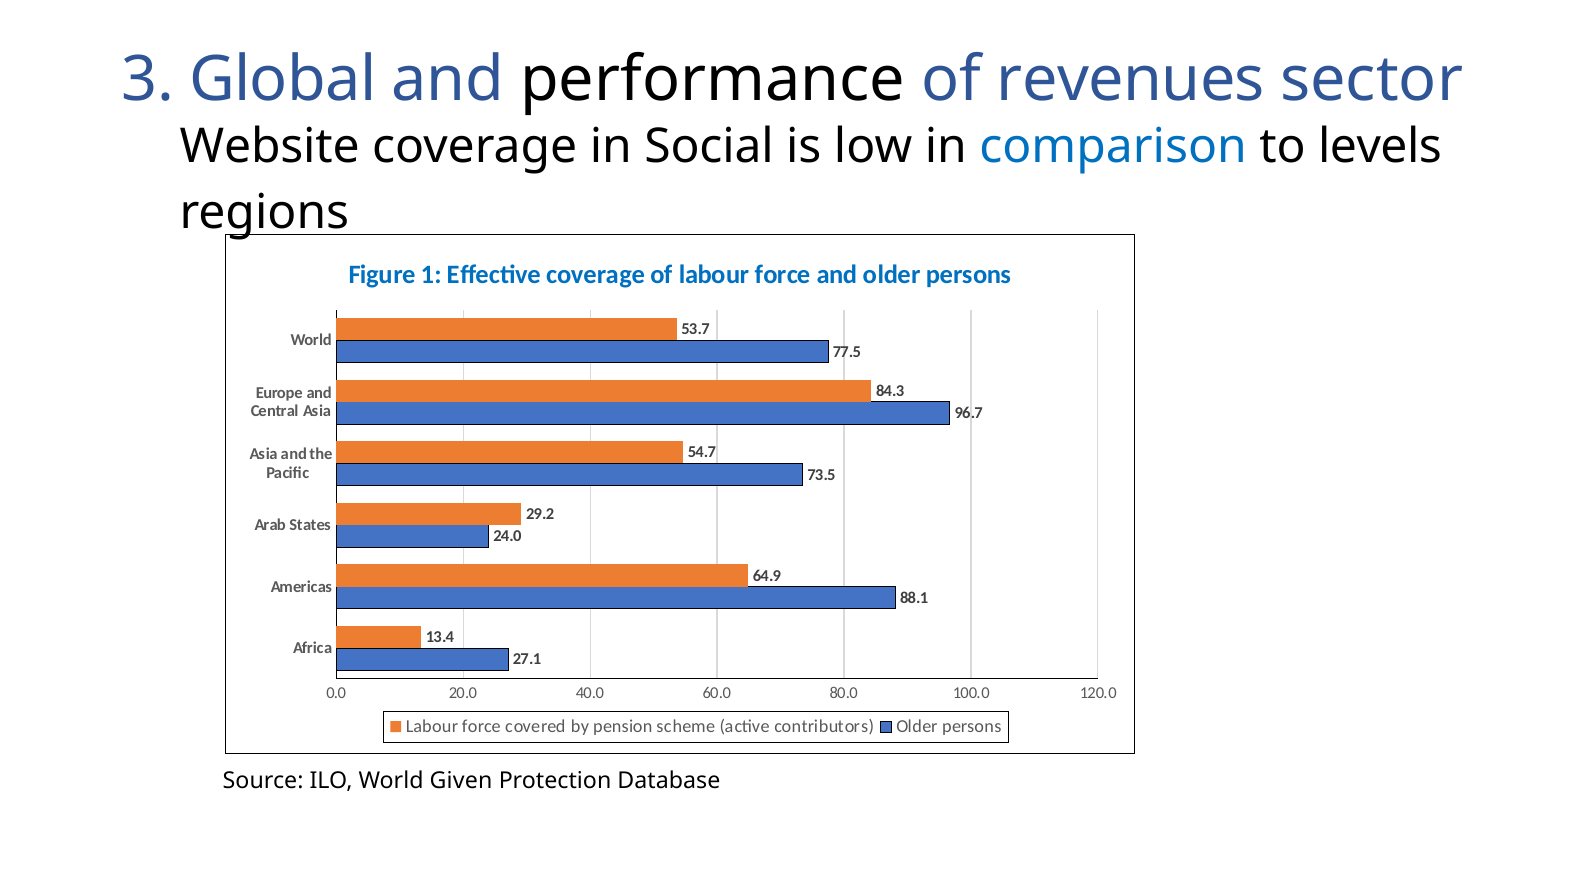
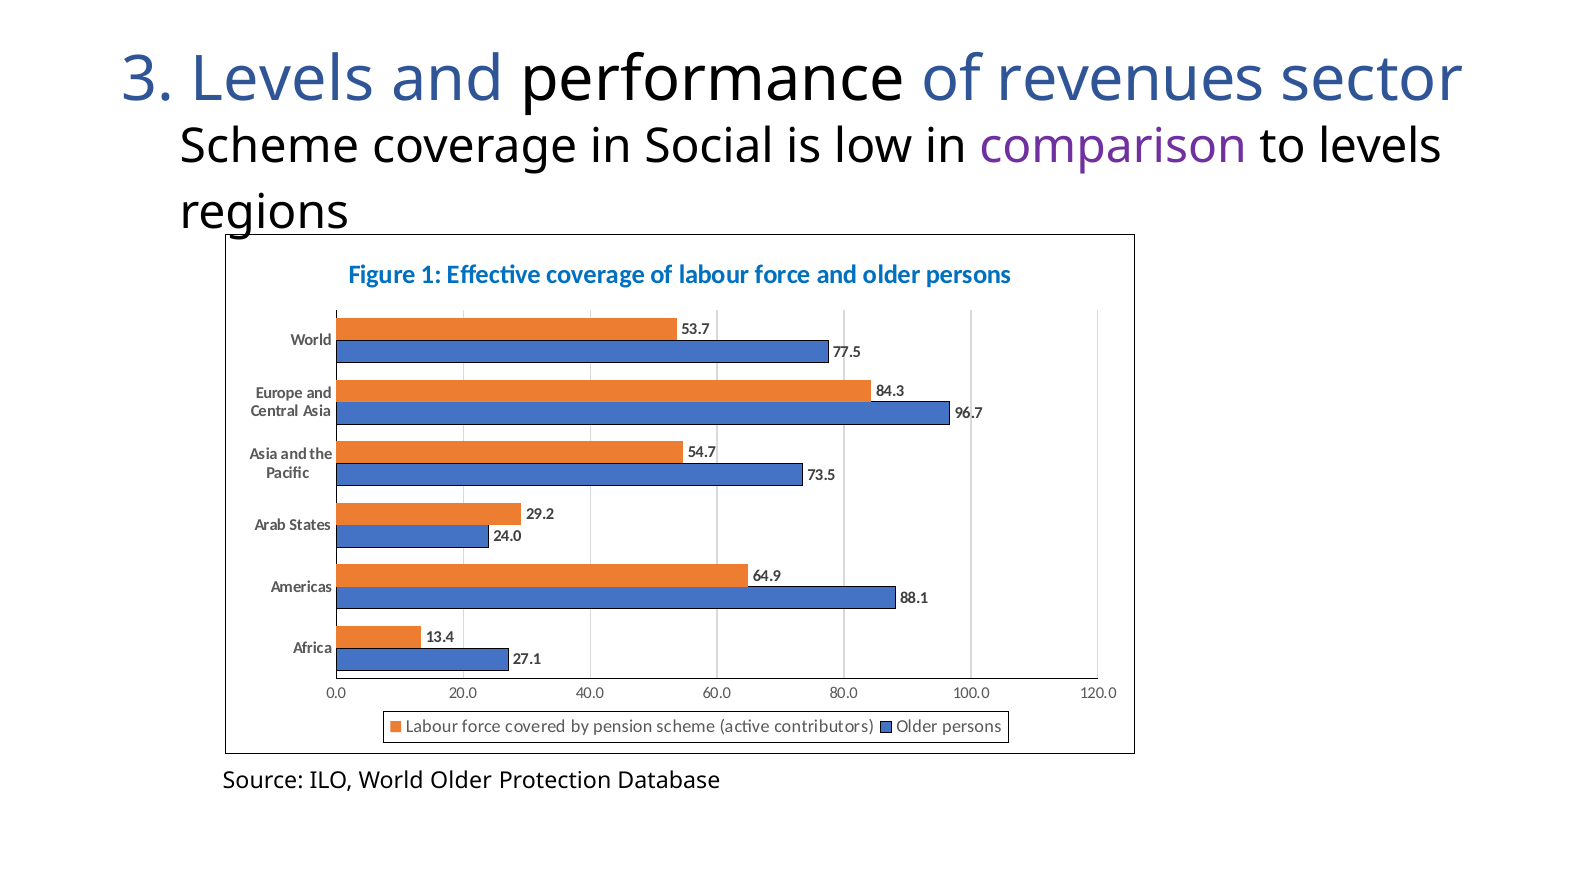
3 Global: Global -> Levels
Website at (270, 147): Website -> Scheme
comparison colour: blue -> purple
World Given: Given -> Older
